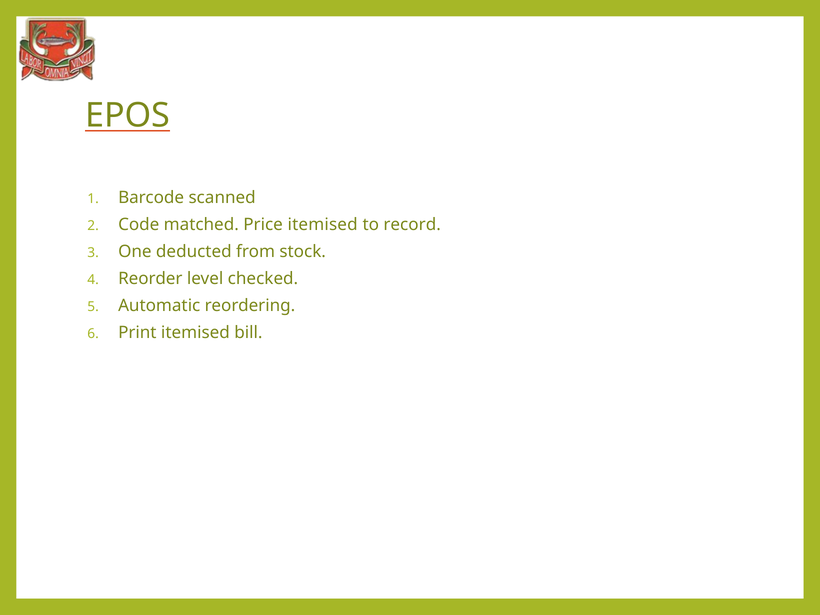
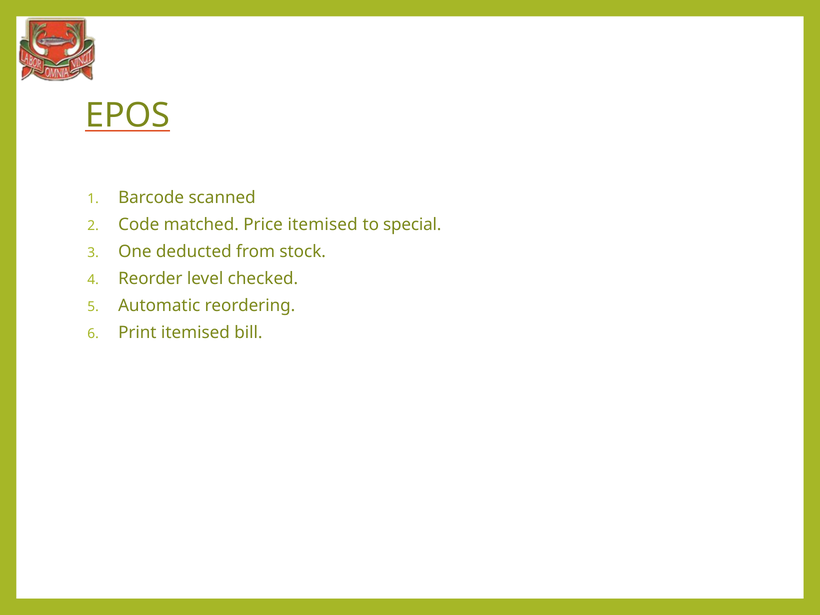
record: record -> special
